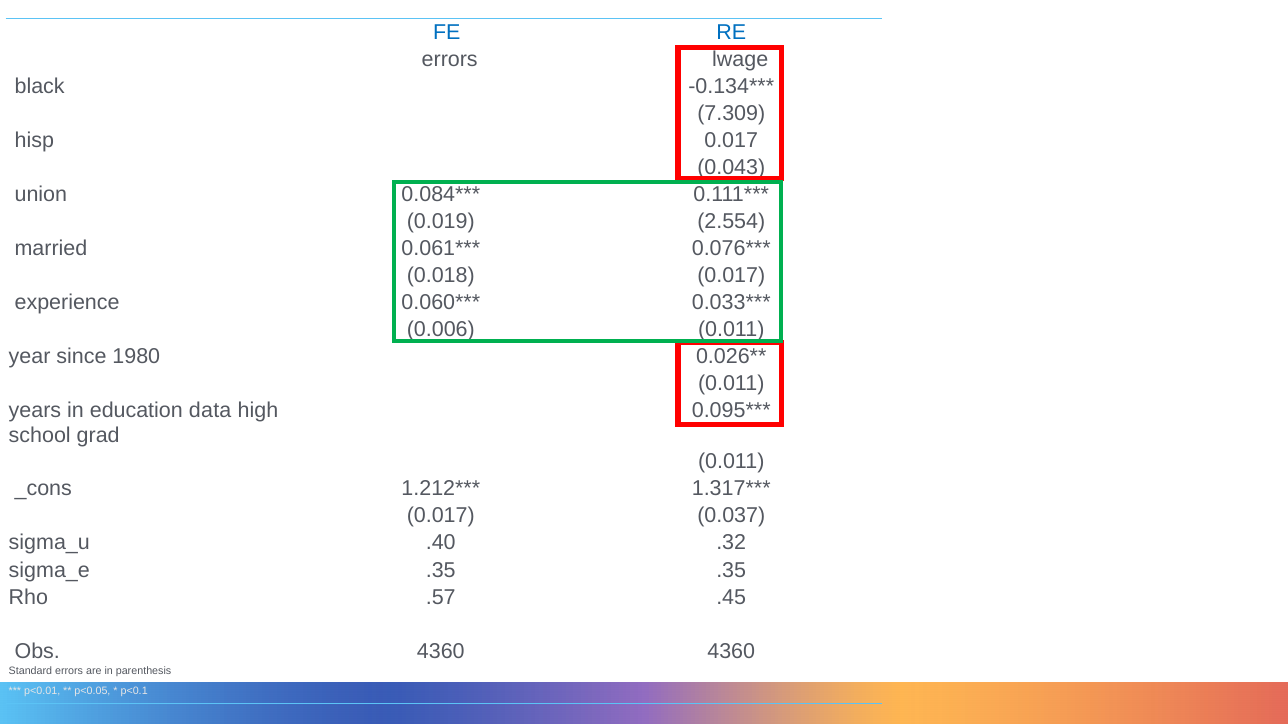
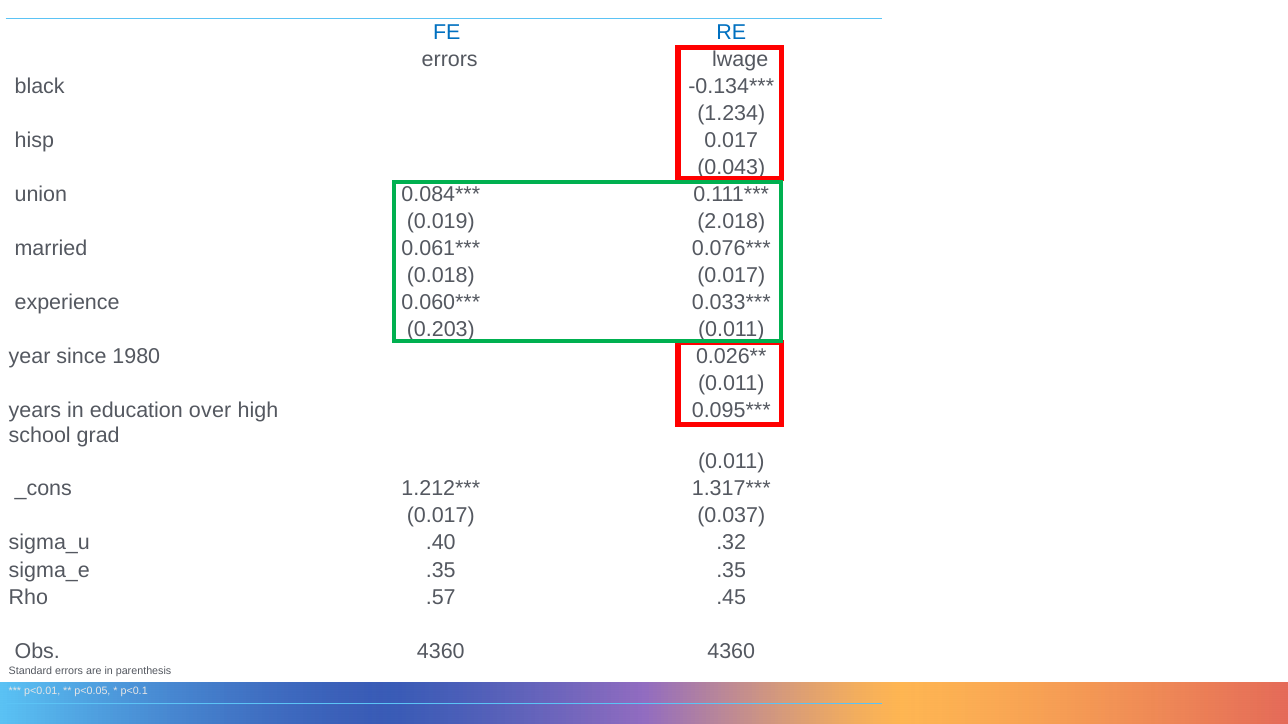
7.309: 7.309 -> 1.234
2.554: 2.554 -> 2.018
0.006: 0.006 -> 0.203
data: data -> over
